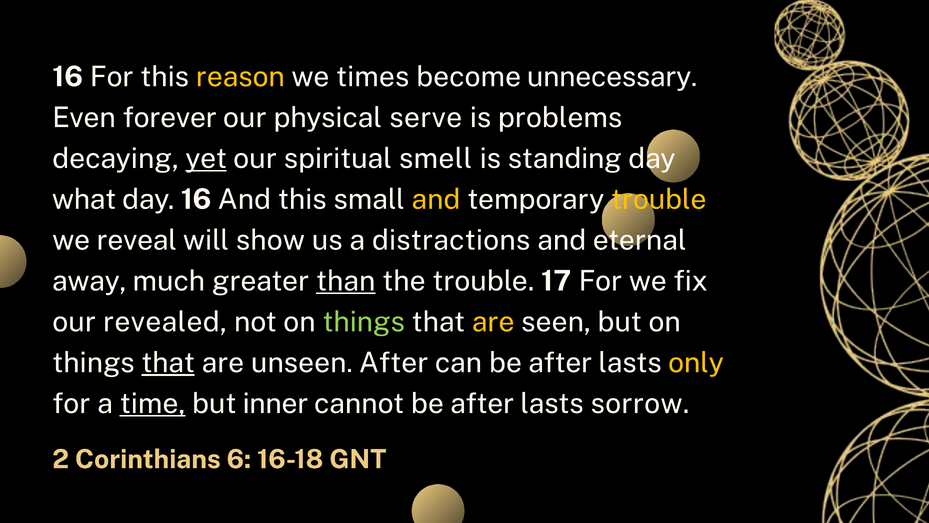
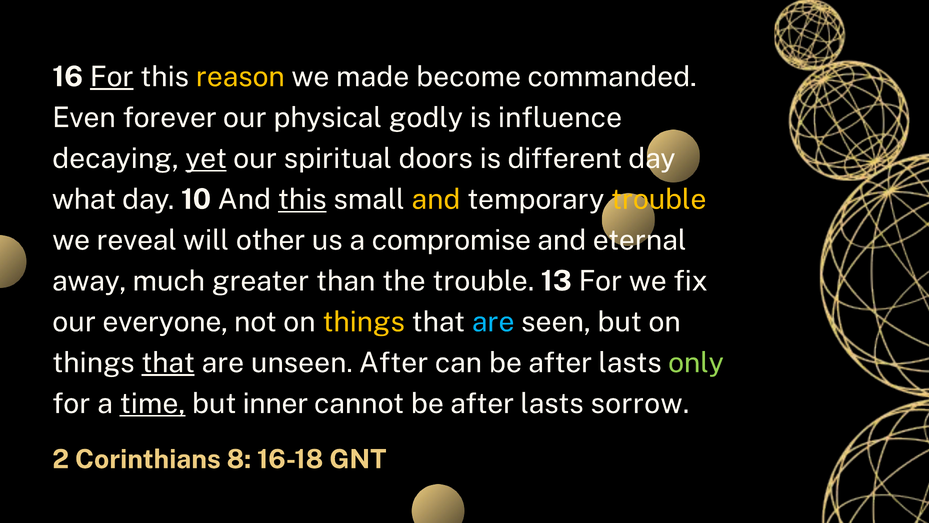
For at (112, 77) underline: none -> present
times: times -> made
unnecessary: unnecessary -> commanded
serve: serve -> godly
problems: problems -> influence
smell: smell -> doors
standing: standing -> different
day 16: 16 -> 10
this at (302, 199) underline: none -> present
show: show -> other
distractions: distractions -> compromise
than underline: present -> none
17: 17 -> 13
revealed: revealed -> everyone
things at (364, 322) colour: light green -> yellow
are at (493, 322) colour: yellow -> light blue
only colour: yellow -> light green
6: 6 -> 8
